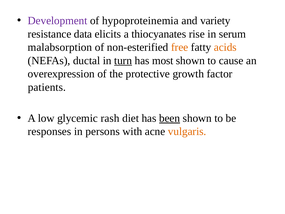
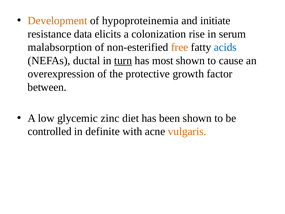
Development colour: purple -> orange
variety: variety -> initiate
thiocyanates: thiocyanates -> colonization
acids colour: orange -> blue
patients: patients -> between
rash: rash -> zinc
been underline: present -> none
responses: responses -> controlled
persons: persons -> definite
